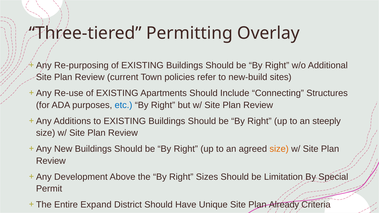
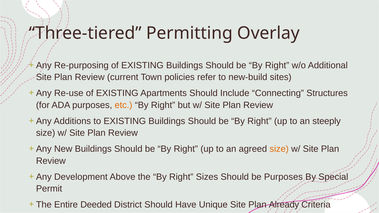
etc colour: blue -> orange
be Limitation: Limitation -> Purposes
Expand: Expand -> Deeded
